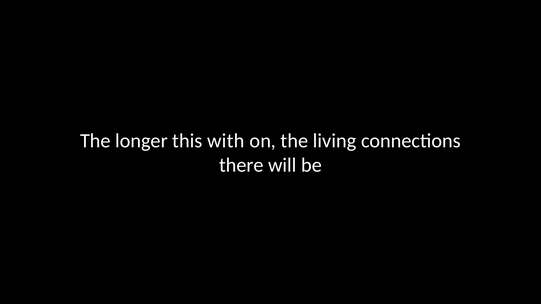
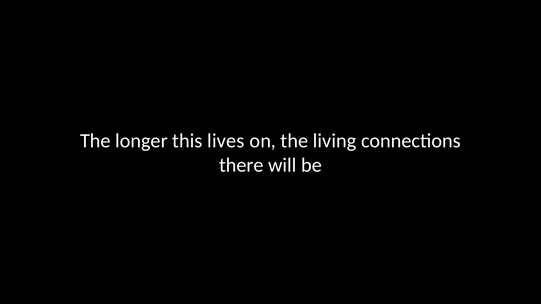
with: with -> lives
